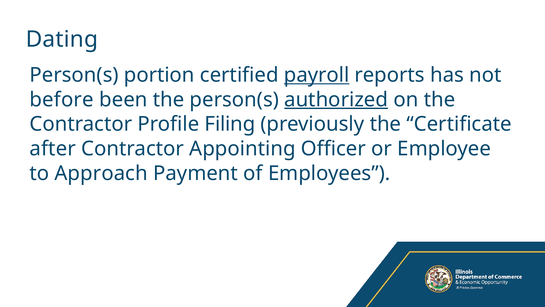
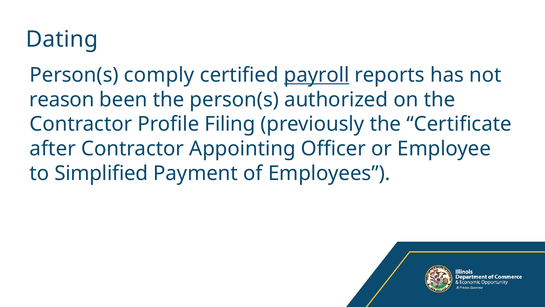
portion: portion -> comply
before: before -> reason
authorized underline: present -> none
Approach: Approach -> Simplified
